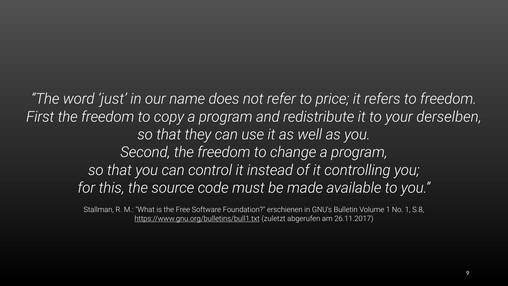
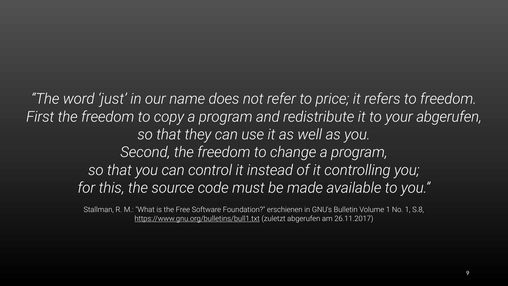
your derselben: derselben -> abgerufen
